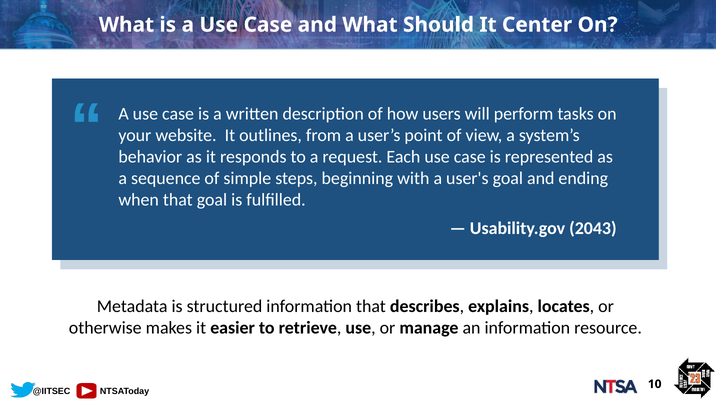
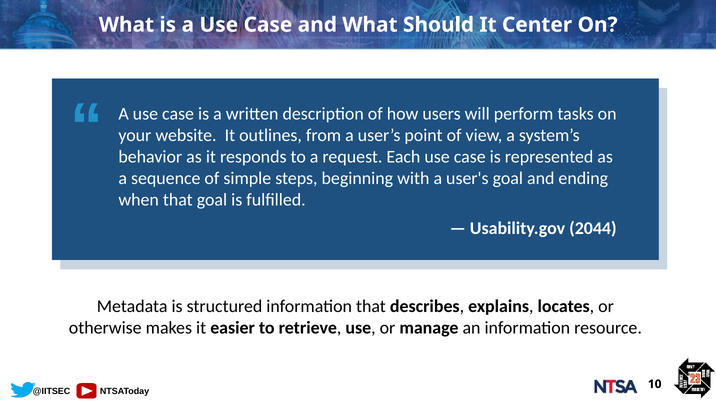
2043: 2043 -> 2044
